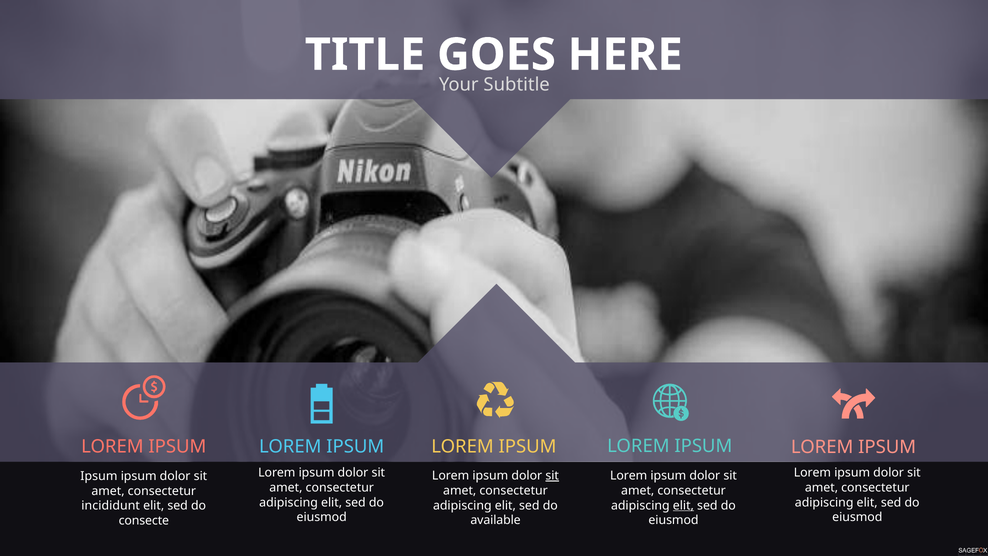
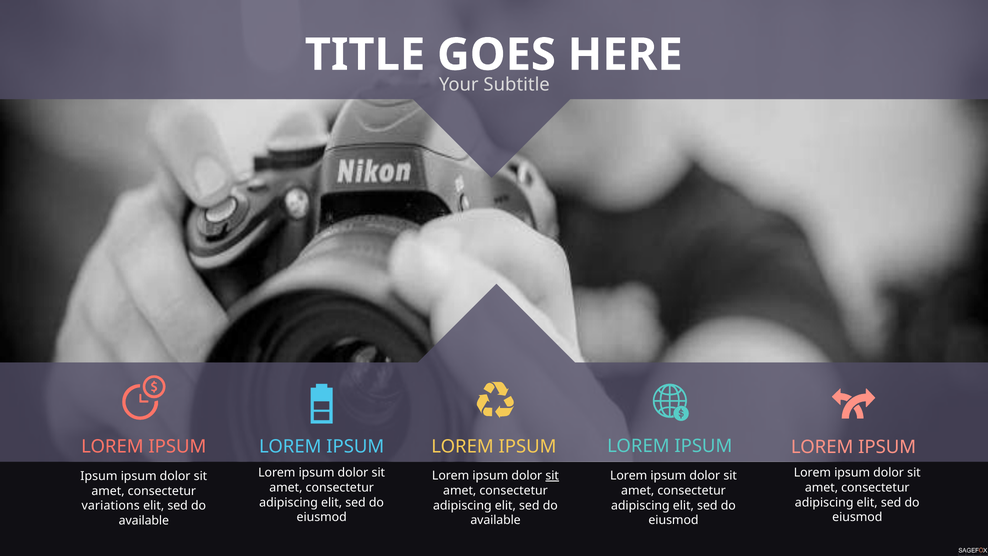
elit at (683, 505) underline: present -> none
incididunt: incididunt -> variations
consecte at (144, 520): consecte -> available
